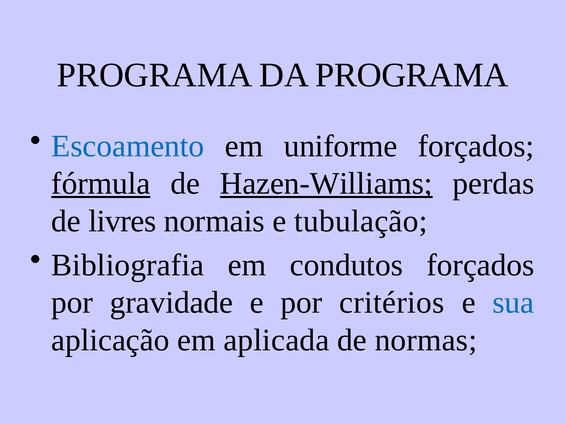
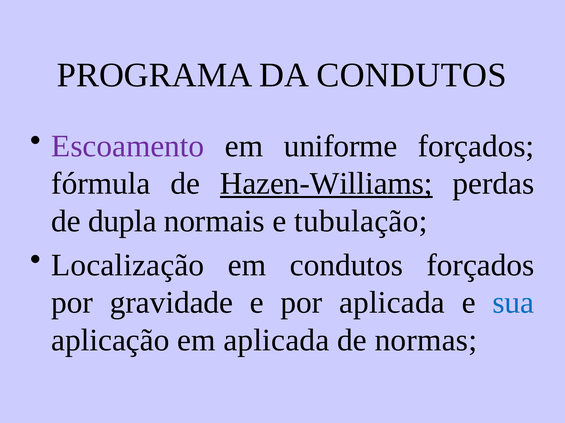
DA PROGRAMA: PROGRAMA -> CONDUTOS
Escoamento colour: blue -> purple
fórmula underline: present -> none
livres: livres -> dupla
Bibliografia: Bibliografia -> Localização
por critérios: critérios -> aplicada
